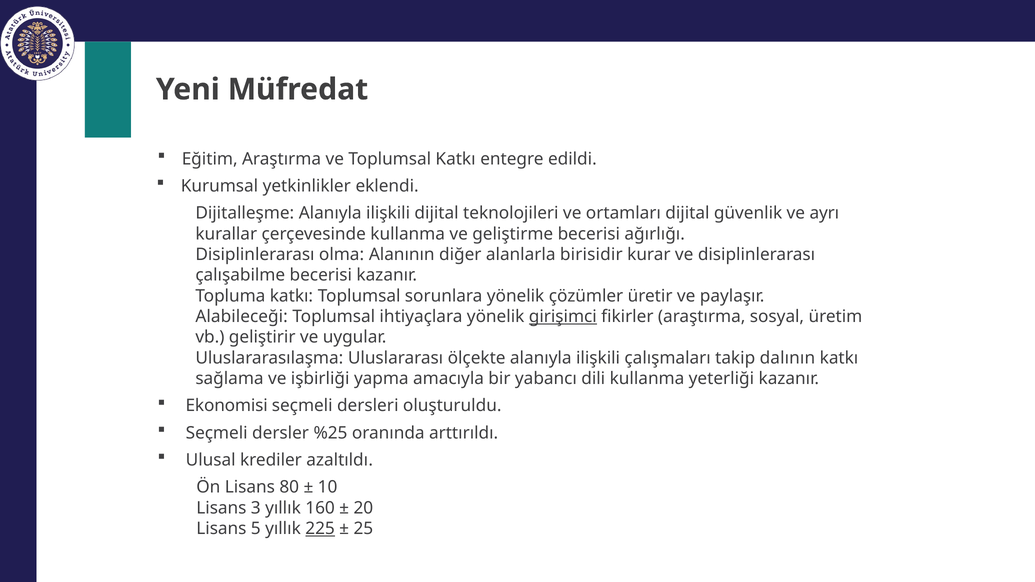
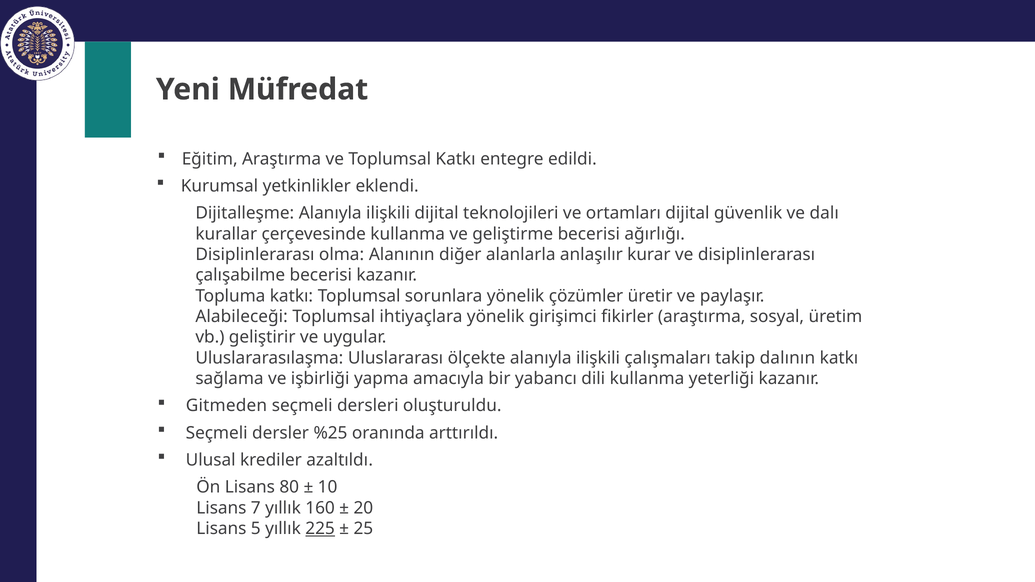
ayrı: ayrı -> dalı
birisidir: birisidir -> anlaşılır
girişimci underline: present -> none
Ekonomisi: Ekonomisi -> Gitmeden
3: 3 -> 7
